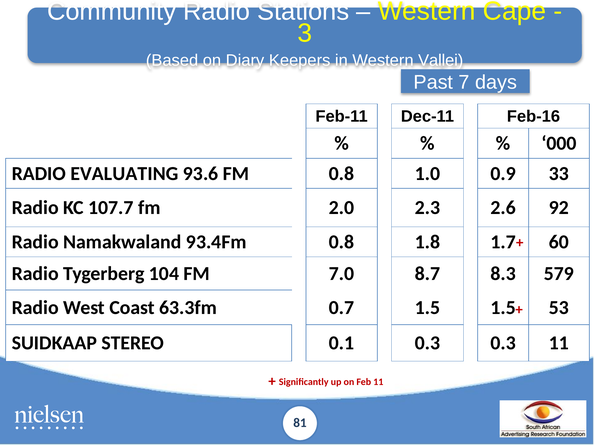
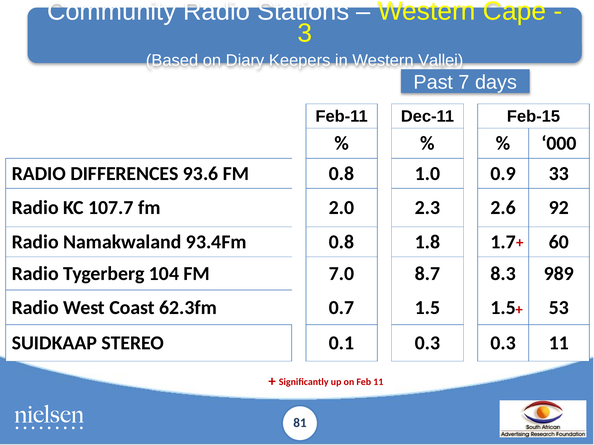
Feb-16: Feb-16 -> Feb-15
EVALUATING: EVALUATING -> DIFFERENCES
579: 579 -> 989
63.3fm: 63.3fm -> 62.3fm
